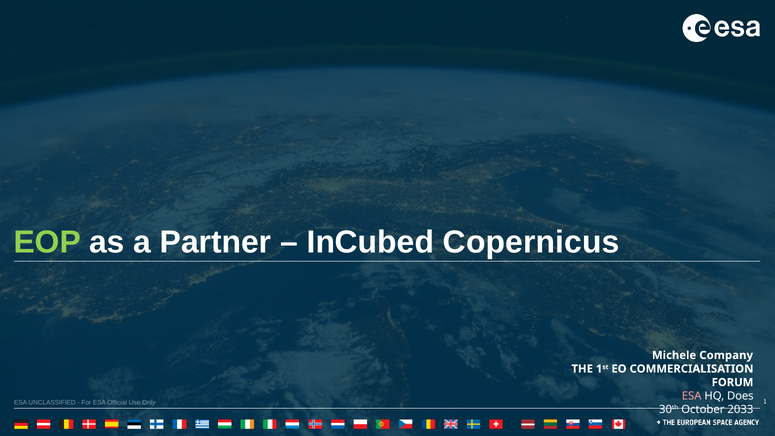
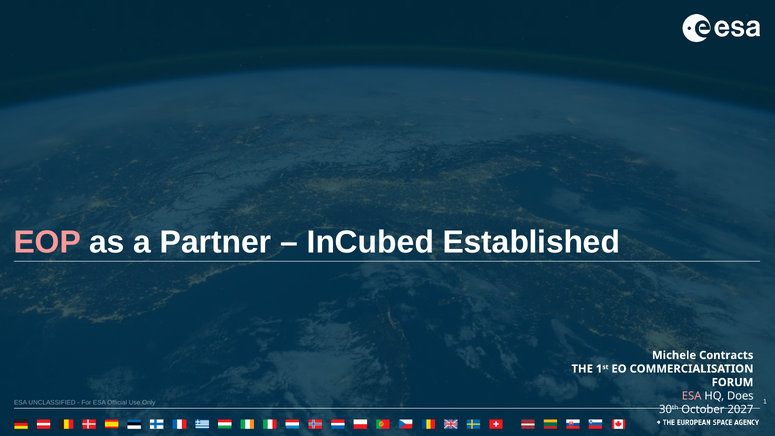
EOP colour: light green -> pink
Copernicus: Copernicus -> Established
Company: Company -> Contracts
2033: 2033 -> 2027
